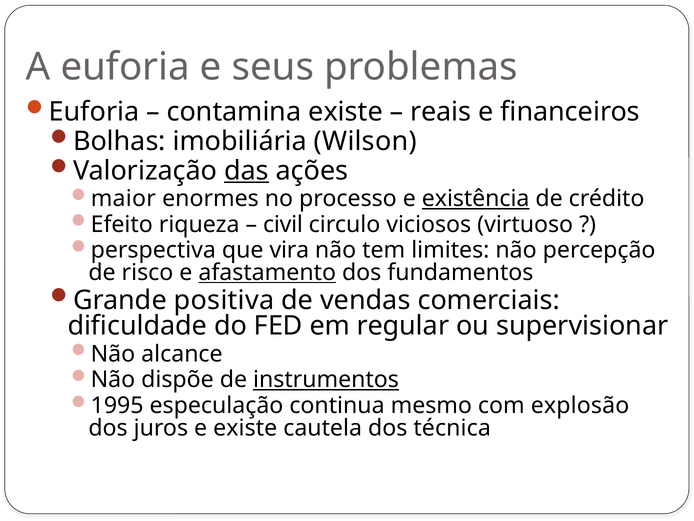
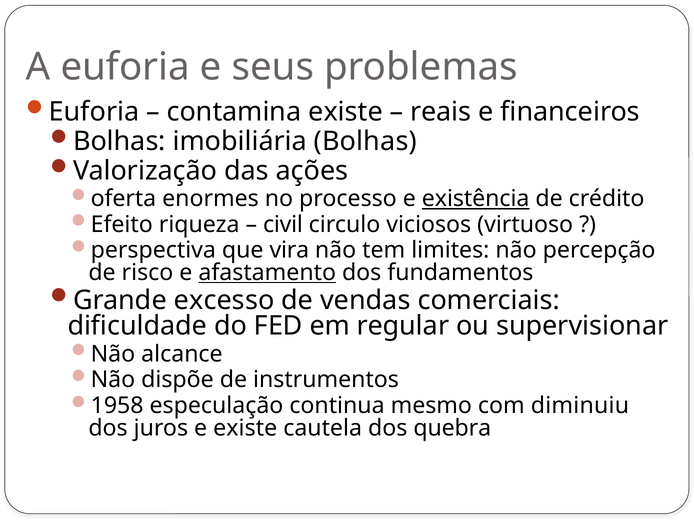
imobiliária Wilson: Wilson -> Bolhas
das underline: present -> none
maior: maior -> oferta
positiva: positiva -> excesso
instrumentos underline: present -> none
1995: 1995 -> 1958
explosão: explosão -> diminuiu
técnica: técnica -> quebra
